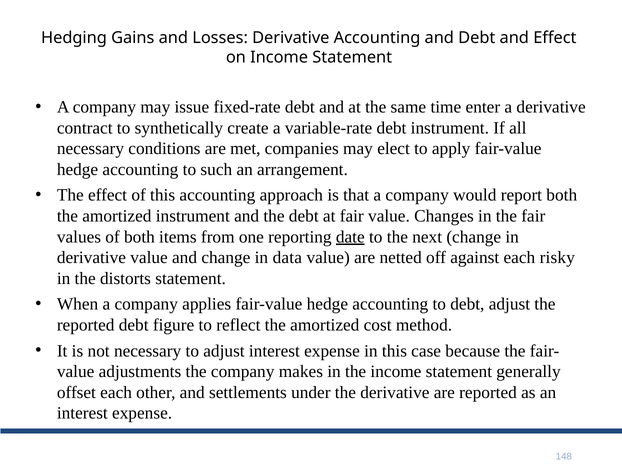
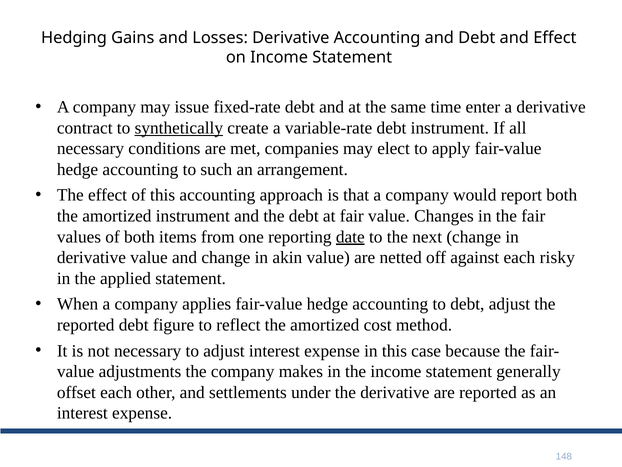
synthetically underline: none -> present
data: data -> akin
distorts: distorts -> applied
